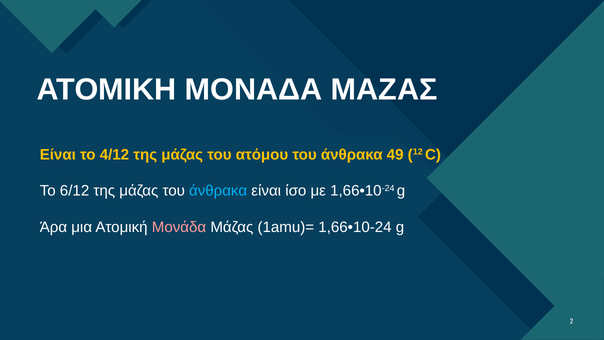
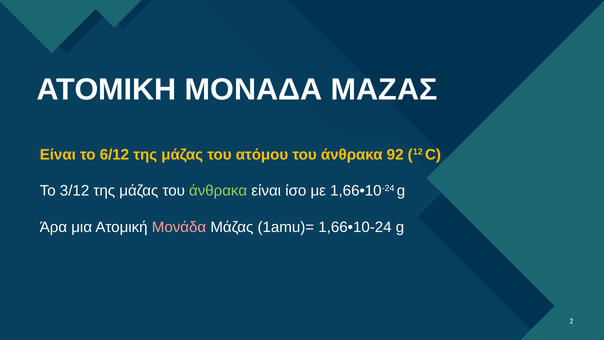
4/12: 4/12 -> 6/12
49: 49 -> 92
6/12: 6/12 -> 3/12
άνθρακα at (218, 191) colour: light blue -> light green
